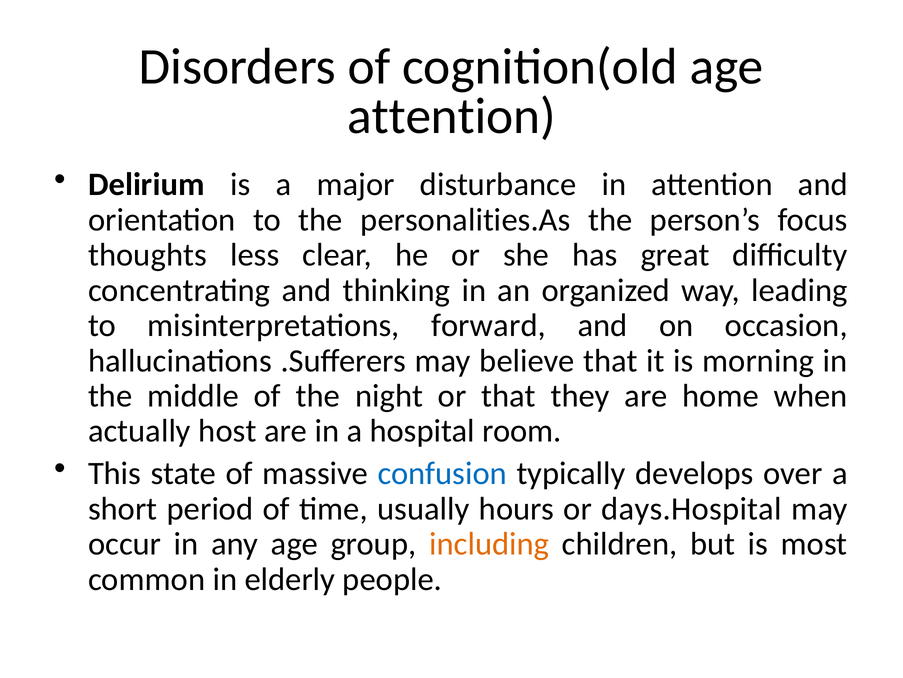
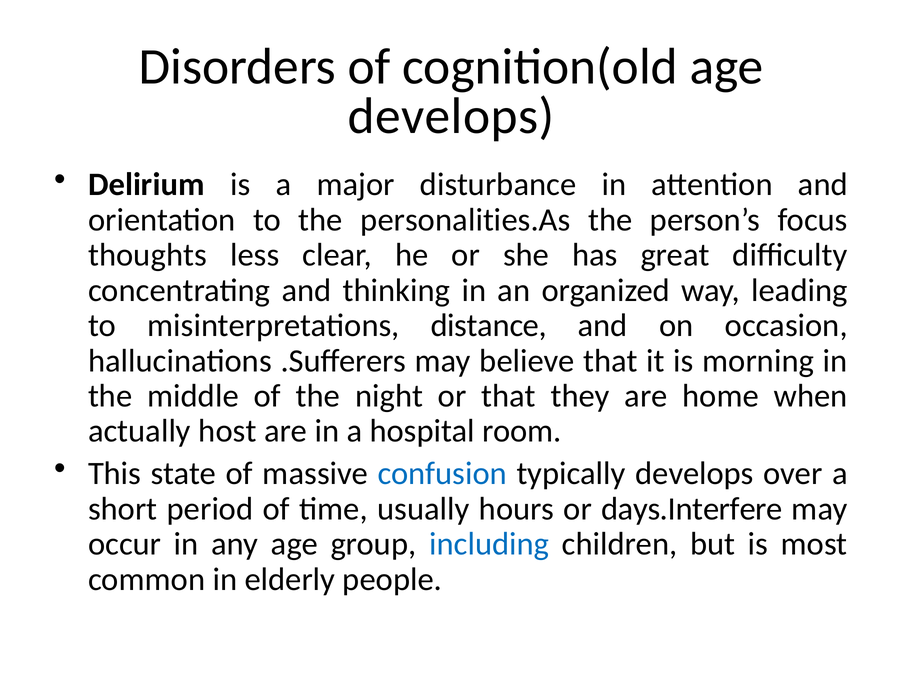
attention at (451, 116): attention -> develops
forward: forward -> distance
days.Hospital: days.Hospital -> days.Interfere
including colour: orange -> blue
